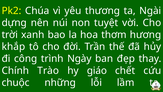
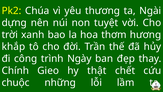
Trào: Trào -> Gieo
giáo: giáo -> thật
